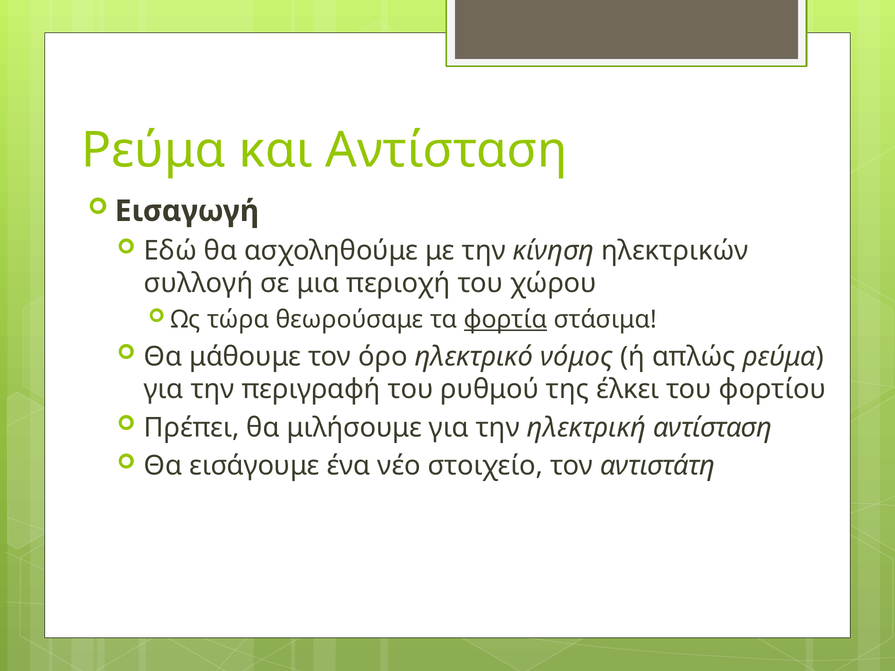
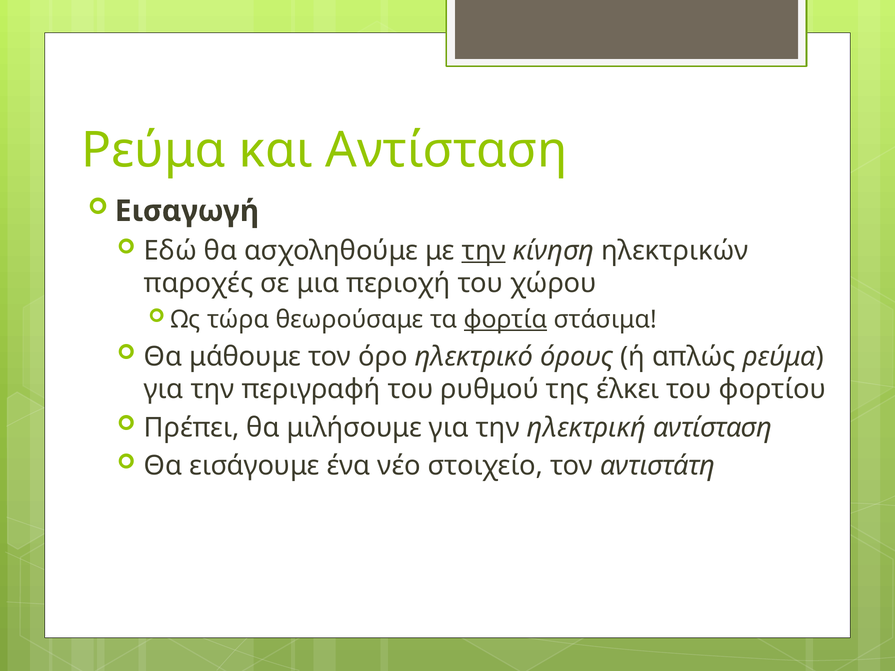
την at (484, 251) underline: none -> present
συλλογή: συλλογή -> παροχές
νόμος: νόμος -> όρους
